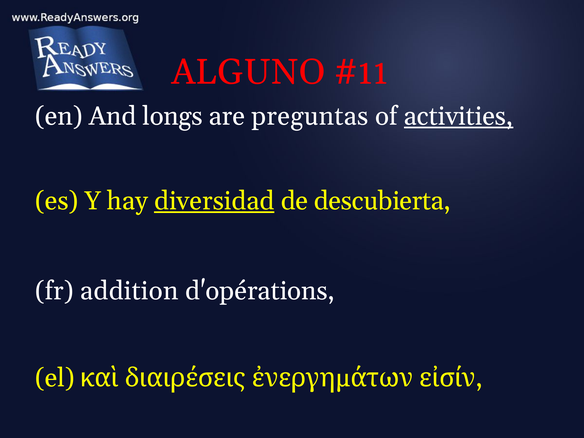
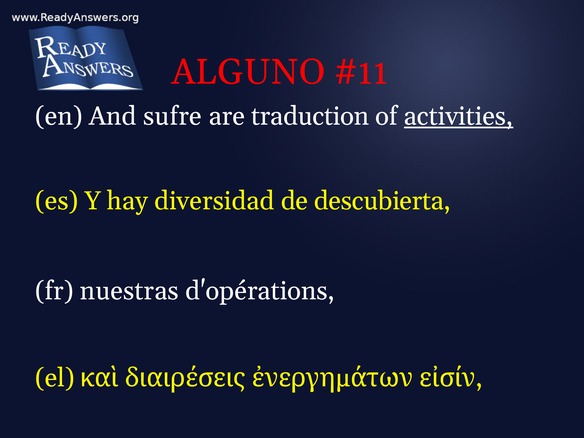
longs: longs -> sufre
preguntas: preguntas -> traduction
diversidad underline: present -> none
addition: addition -> nuestras
